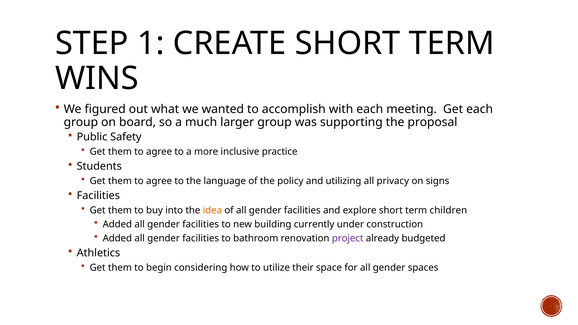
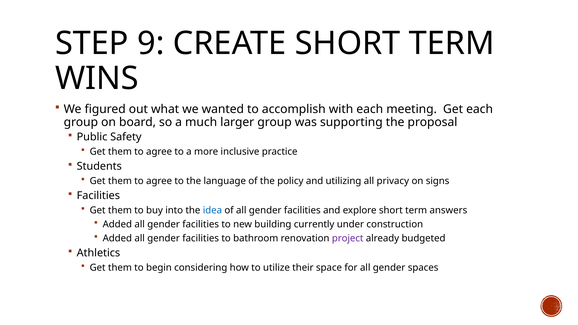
1: 1 -> 9
idea colour: orange -> blue
children: children -> answers
